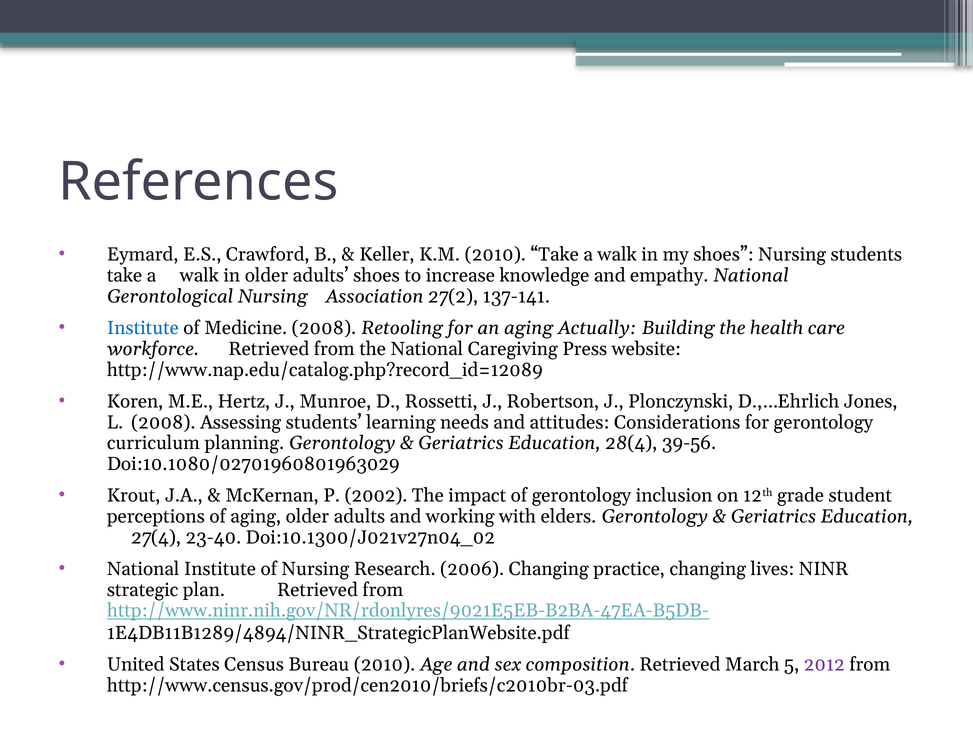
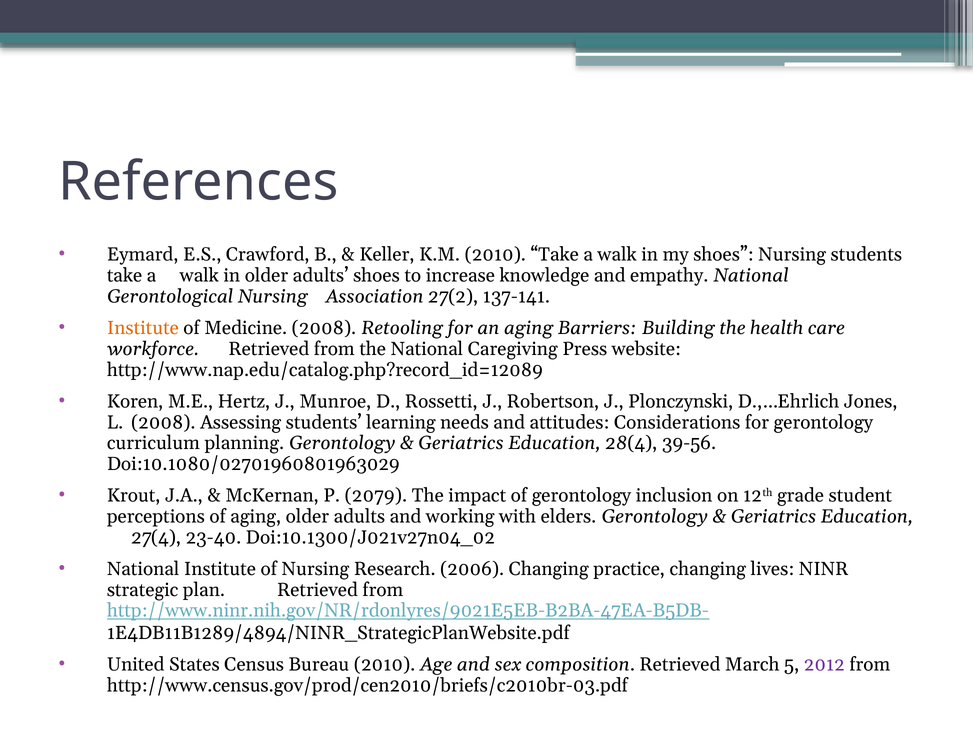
Institute at (143, 328) colour: blue -> orange
Actually: Actually -> Barriers
2002: 2002 -> 2079
